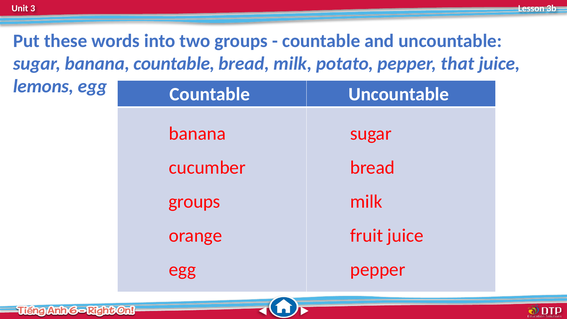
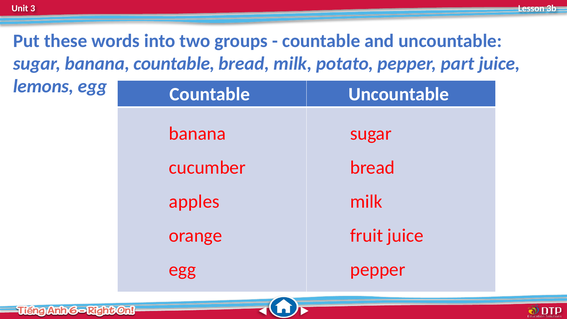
that: that -> part
groups at (194, 202): groups -> apples
